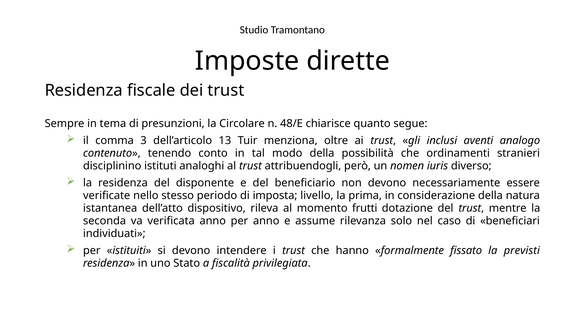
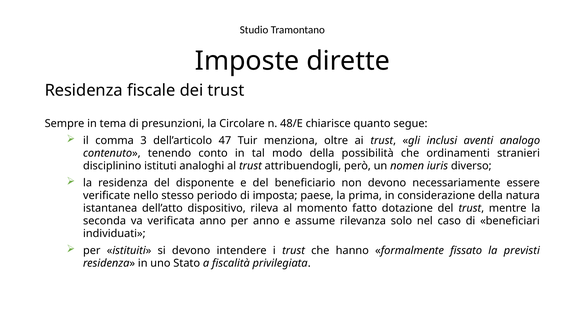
13: 13 -> 47
livello: livello -> paese
frutti: frutti -> fatto
